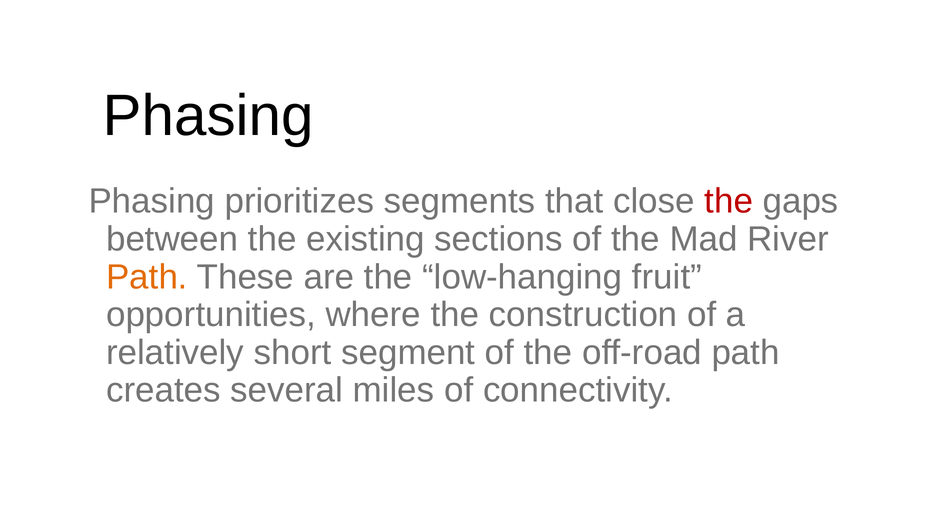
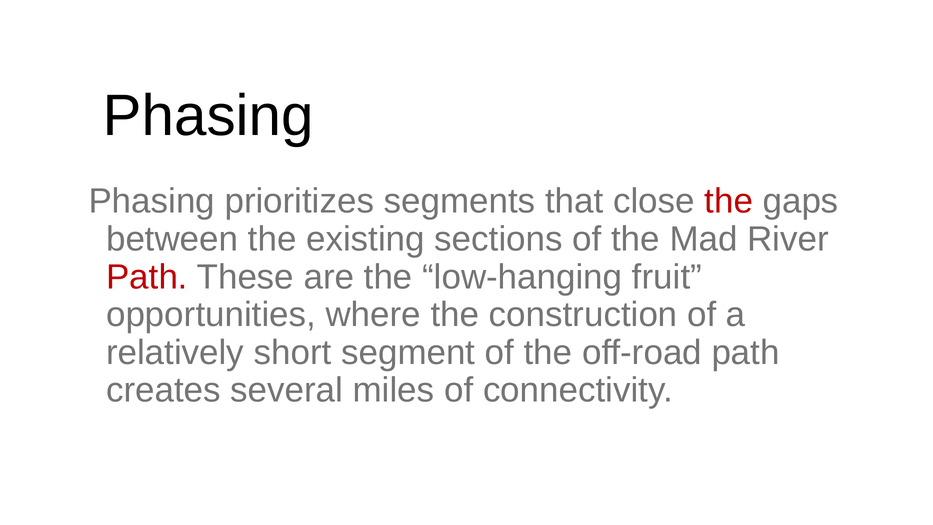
Path at (147, 277) colour: orange -> red
